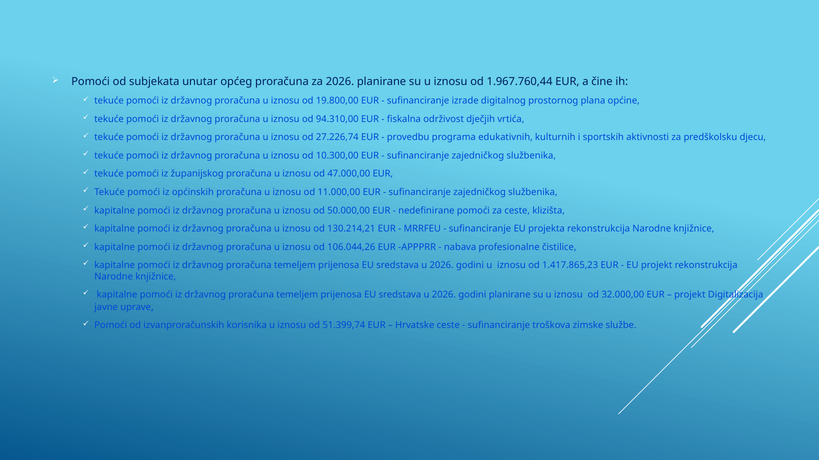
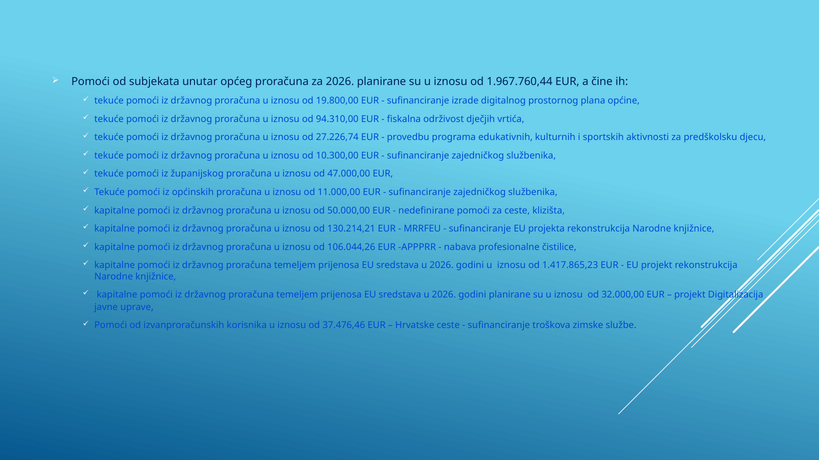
51.399,74: 51.399,74 -> 37.476,46
